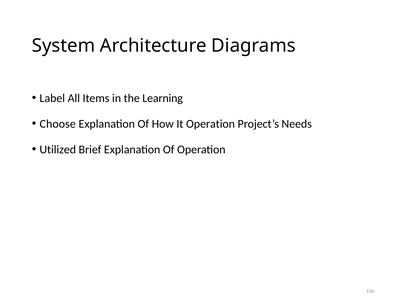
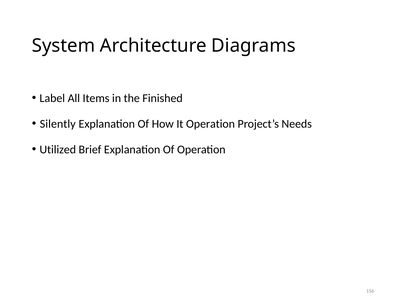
Learning: Learning -> Finished
Choose: Choose -> Silently
